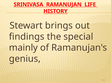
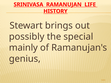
findings: findings -> possibly
